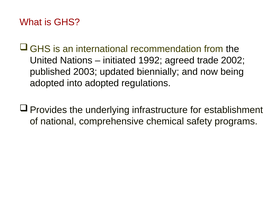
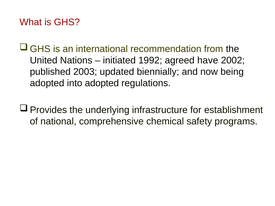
trade: trade -> have
